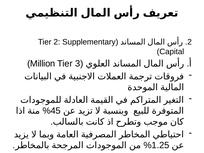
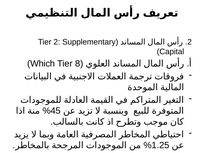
Million: Million -> Which
3: 3 -> 8
